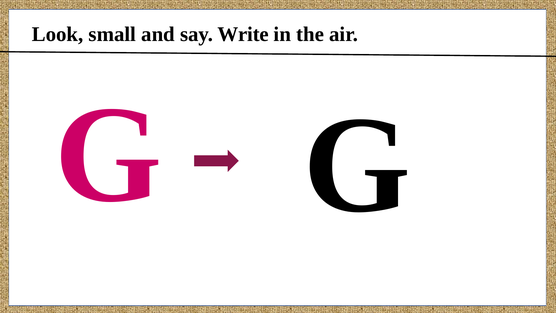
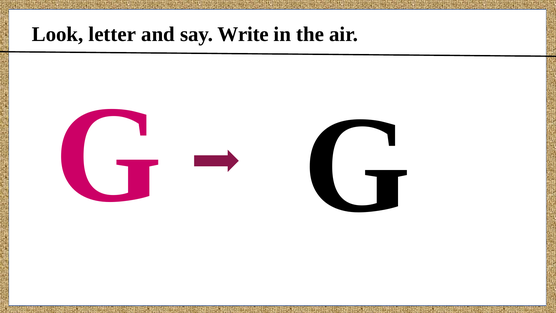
small: small -> letter
